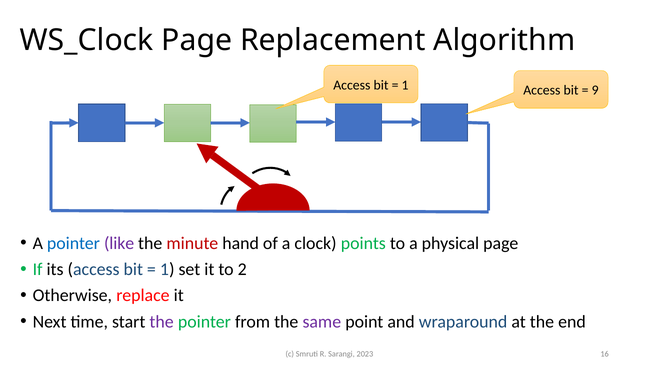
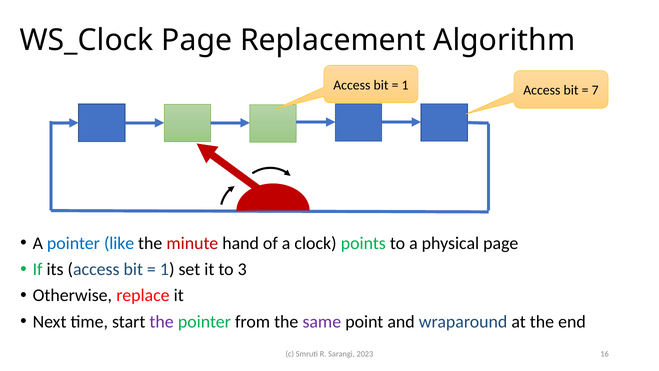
9: 9 -> 7
like colour: purple -> blue
2: 2 -> 3
